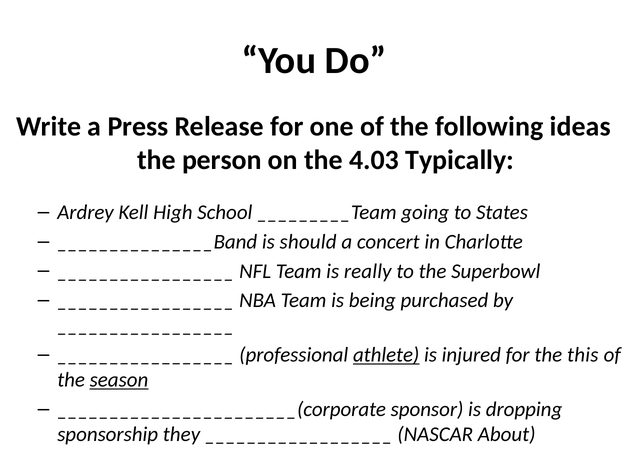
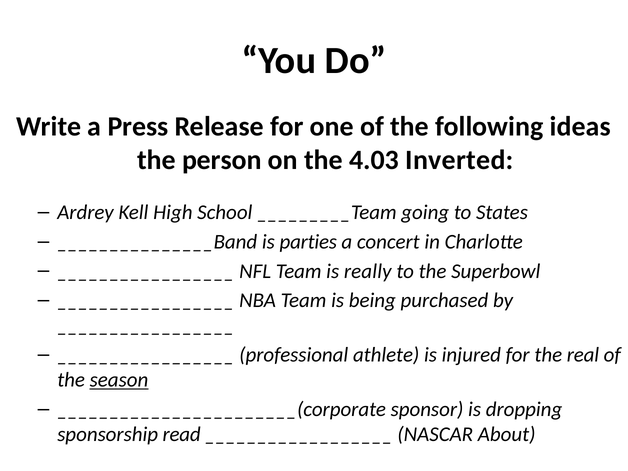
Typically: Typically -> Inverted
should: should -> parties
athlete underline: present -> none
this: this -> real
they: they -> read
